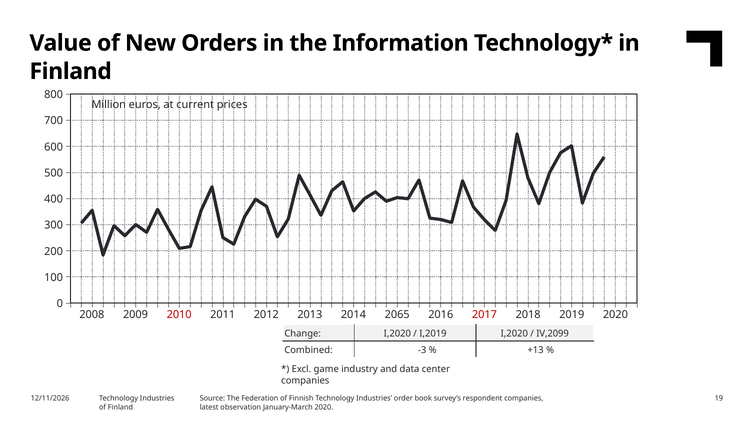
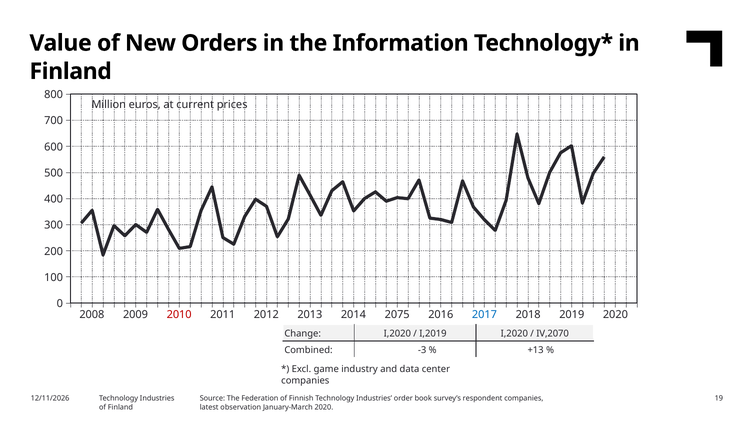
2065: 2065 -> 2075
2017 colour: red -> blue
IV,2099: IV,2099 -> IV,2070
